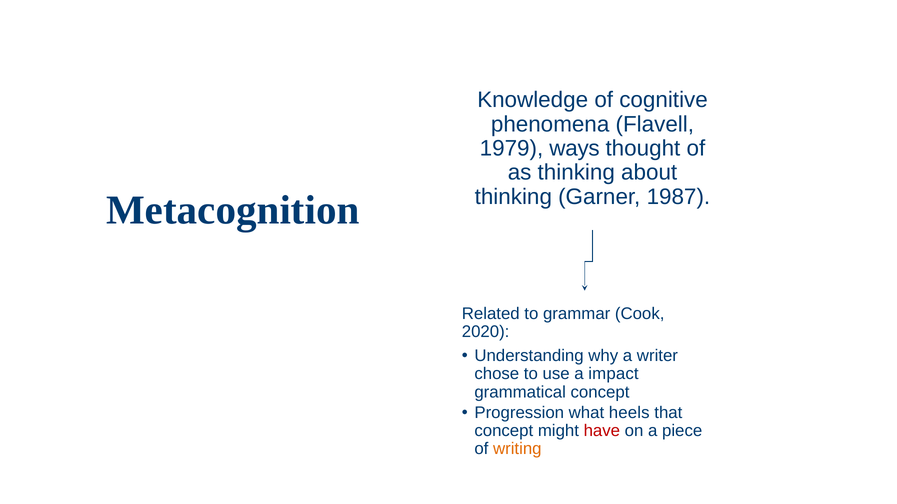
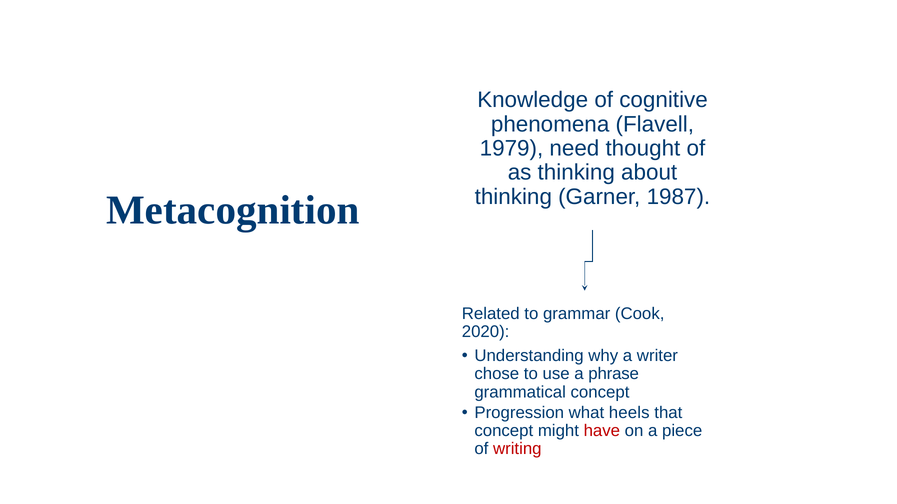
ways: ways -> need
impact: impact -> phrase
writing colour: orange -> red
